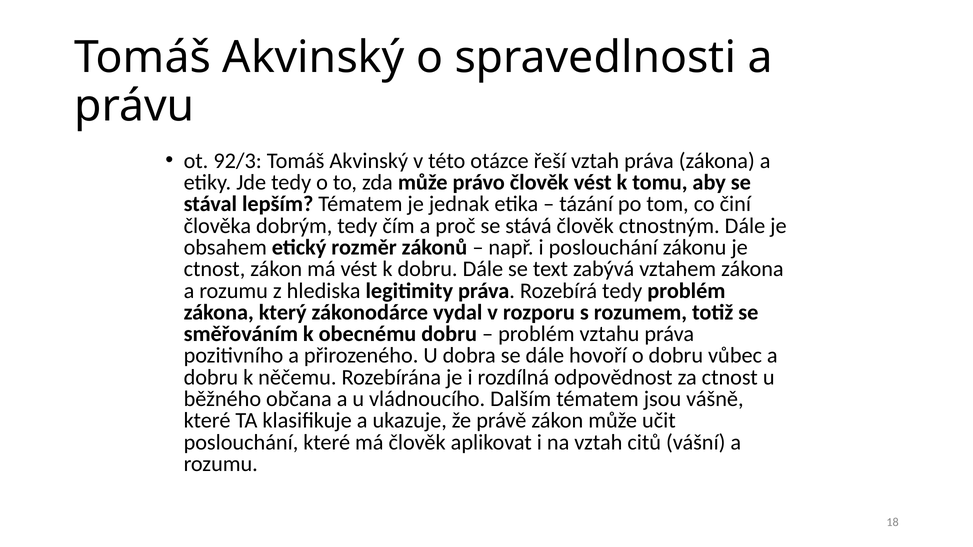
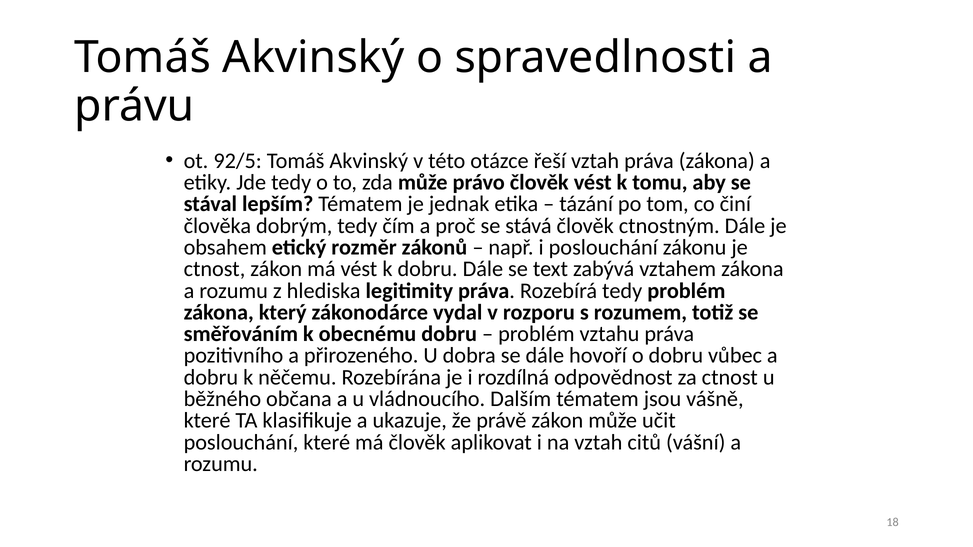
92/3: 92/3 -> 92/5
